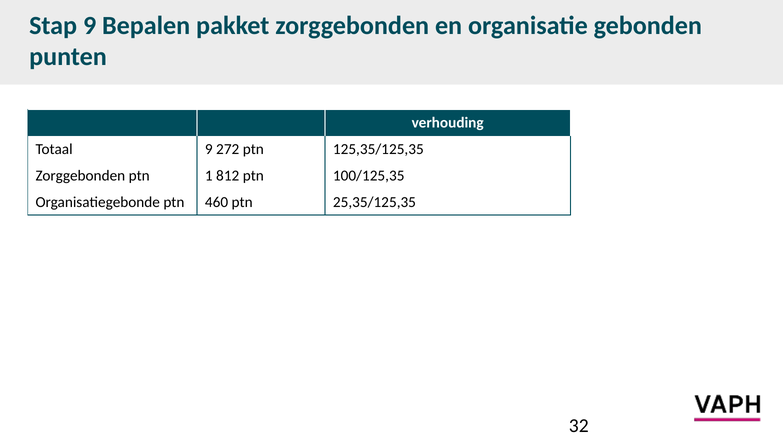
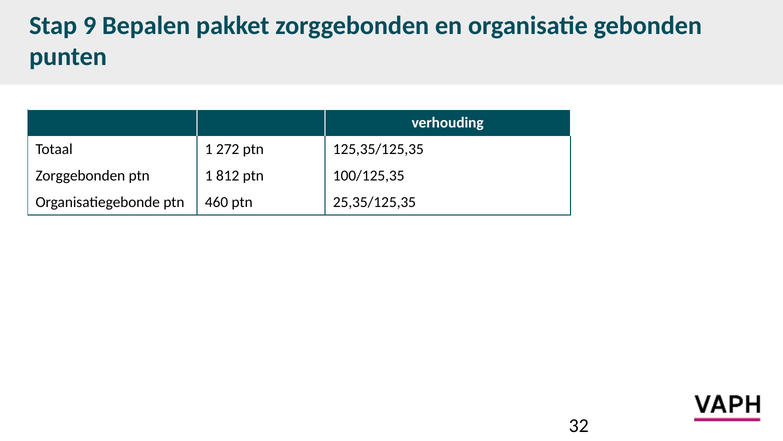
Totaal 9: 9 -> 1
